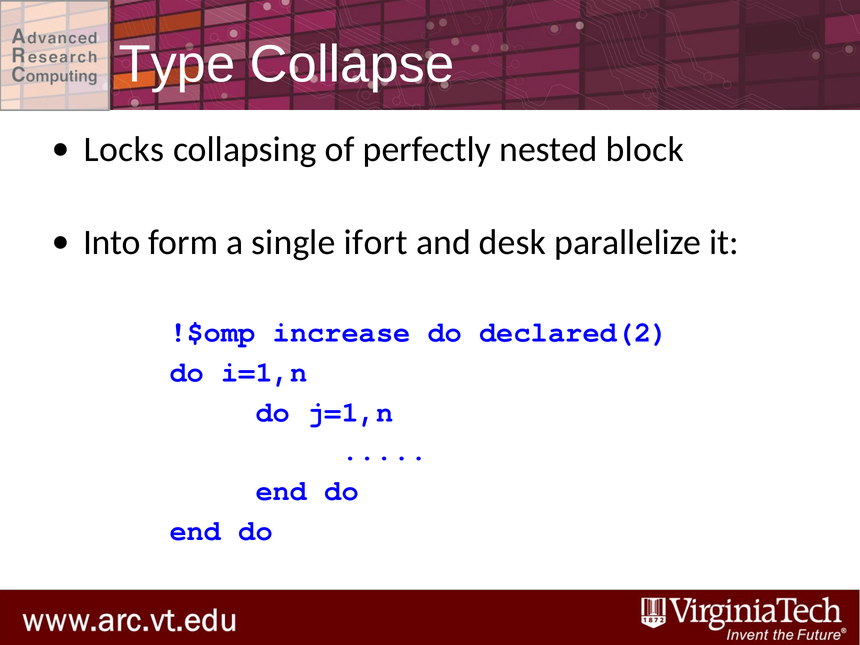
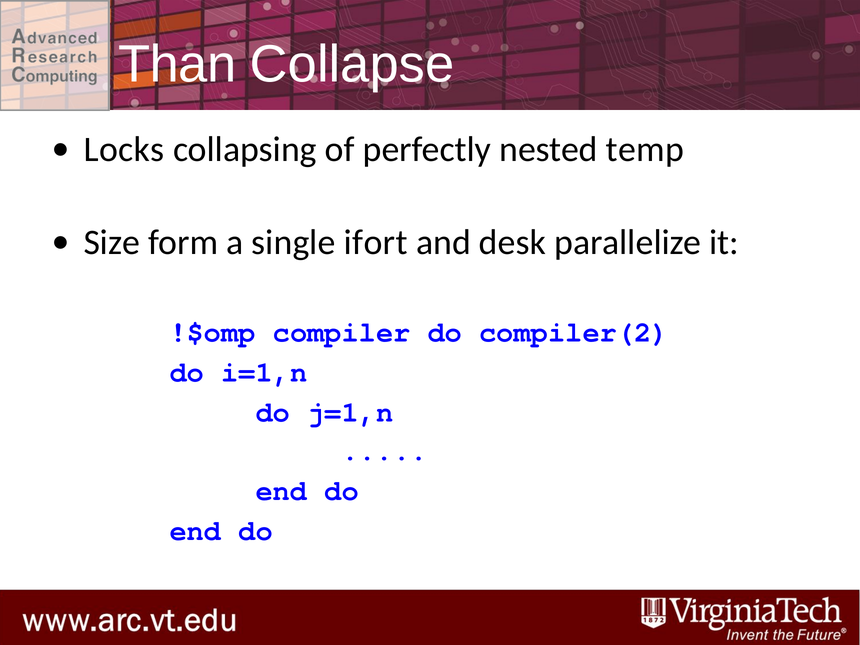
Type: Type -> Than
block: block -> temp
Into: Into -> Size
increase: increase -> compiler
declared(2: declared(2 -> compiler(2
